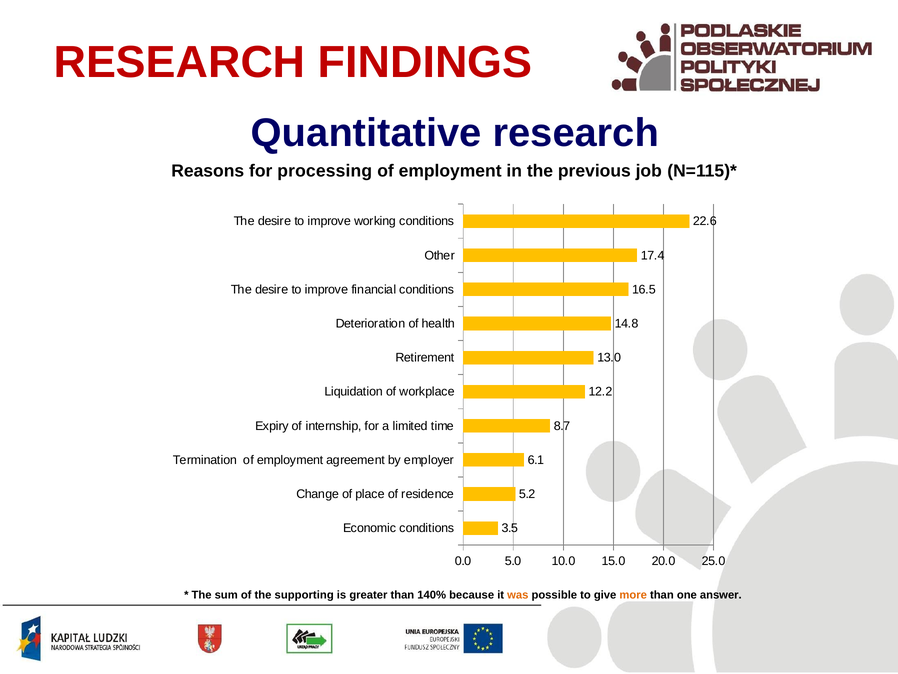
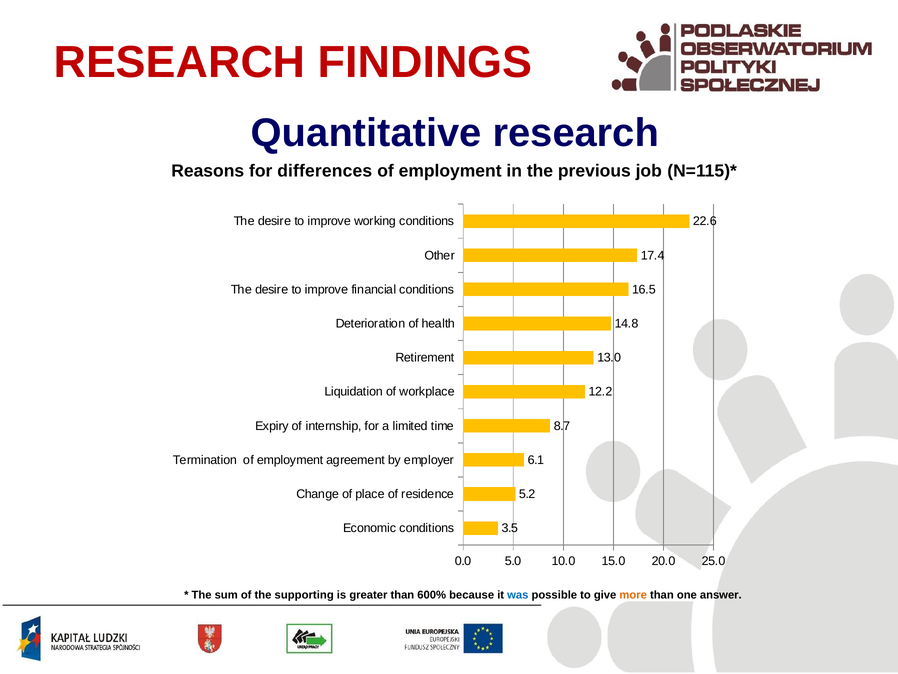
processing: processing -> differences
140%: 140% -> 600%
was colour: orange -> blue
